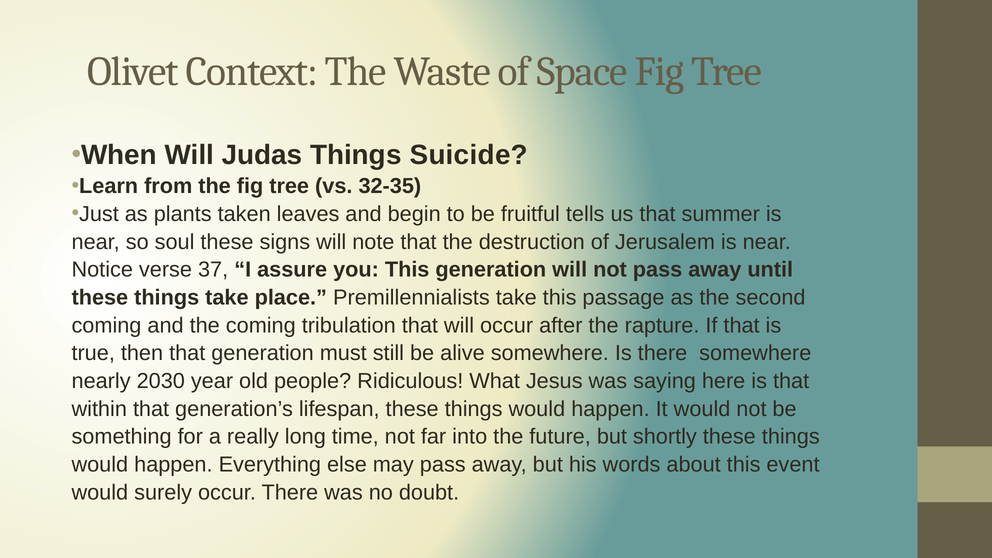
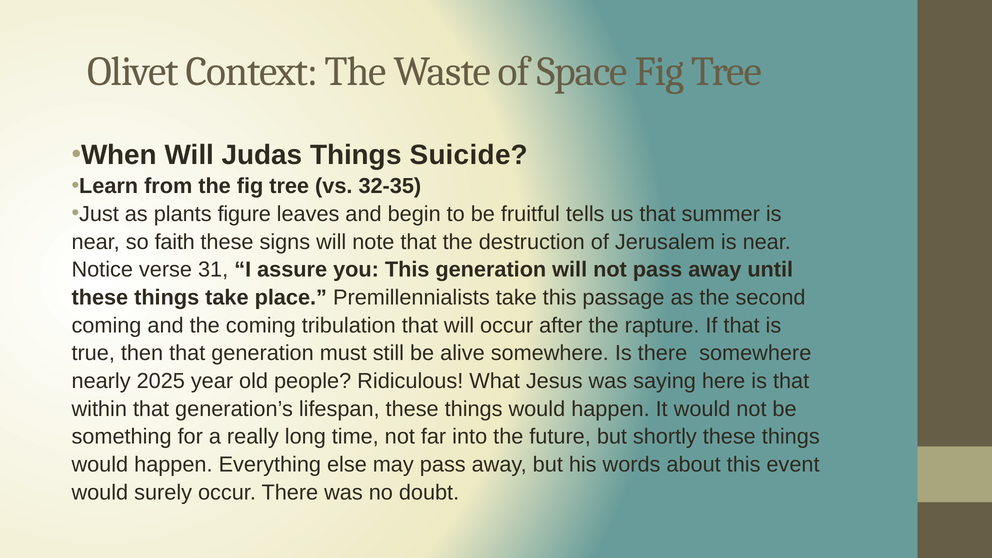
taken: taken -> figure
soul: soul -> faith
37: 37 -> 31
2030: 2030 -> 2025
